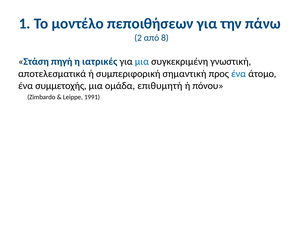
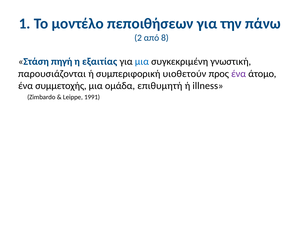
ιατρικές: ιατρικές -> εξαιτίας
αποτελεσματικά: αποτελεσματικά -> παρουσιάζονται
σημαντική: σημαντική -> υιοθετούν
ένα at (239, 73) colour: blue -> purple
πόνου: πόνου -> illness
